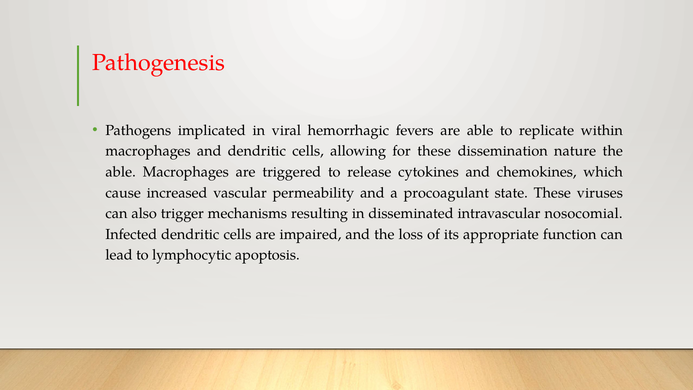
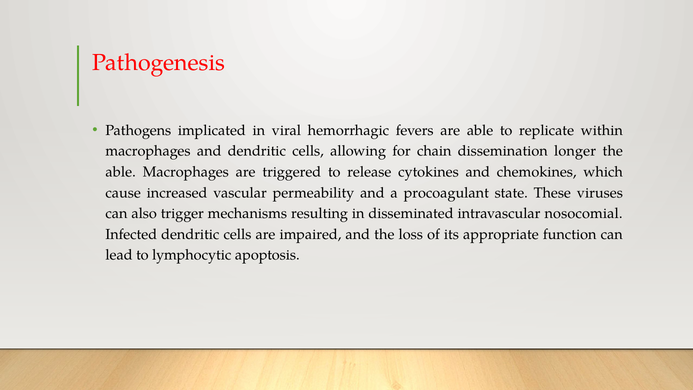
for these: these -> chain
nature: nature -> longer
